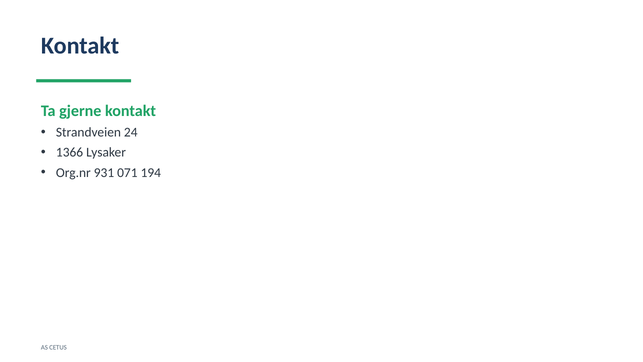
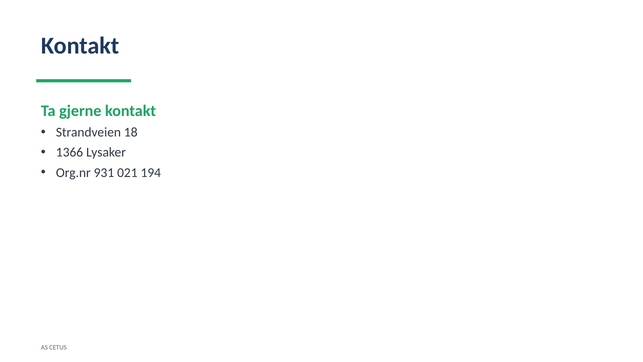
24: 24 -> 18
071: 071 -> 021
